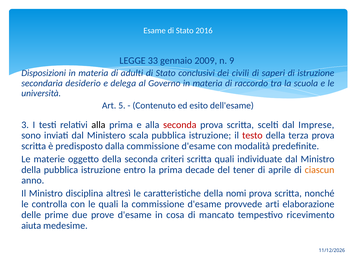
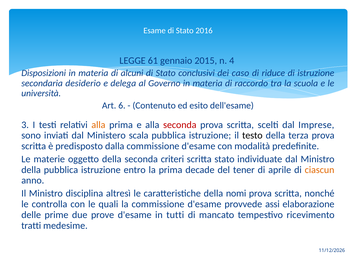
33: 33 -> 61
2009: 2009 -> 2015
9: 9 -> 4
adulti: adulti -> alcuni
civili: civili -> caso
saperi: saperi -> riduce
5: 5 -> 6
alla at (98, 125) colour: black -> orange
testo colour: red -> black
scritta quali: quali -> stato
arti: arti -> assi
cosa: cosa -> tutti
aiuta: aiuta -> tratti
